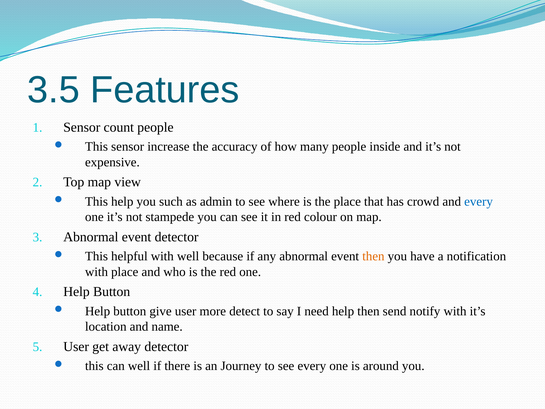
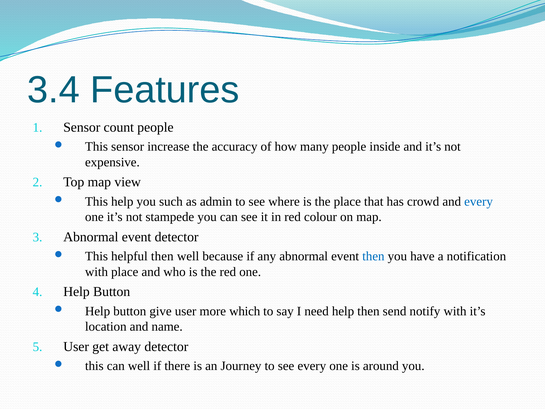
3.5: 3.5 -> 3.4
helpful with: with -> then
then at (373, 256) colour: orange -> blue
detect: detect -> which
